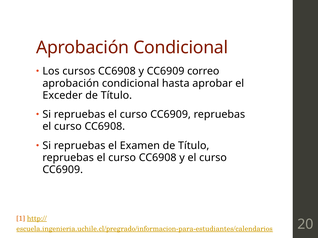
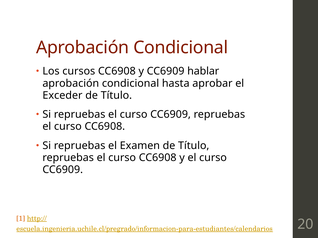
correo: correo -> hablar
